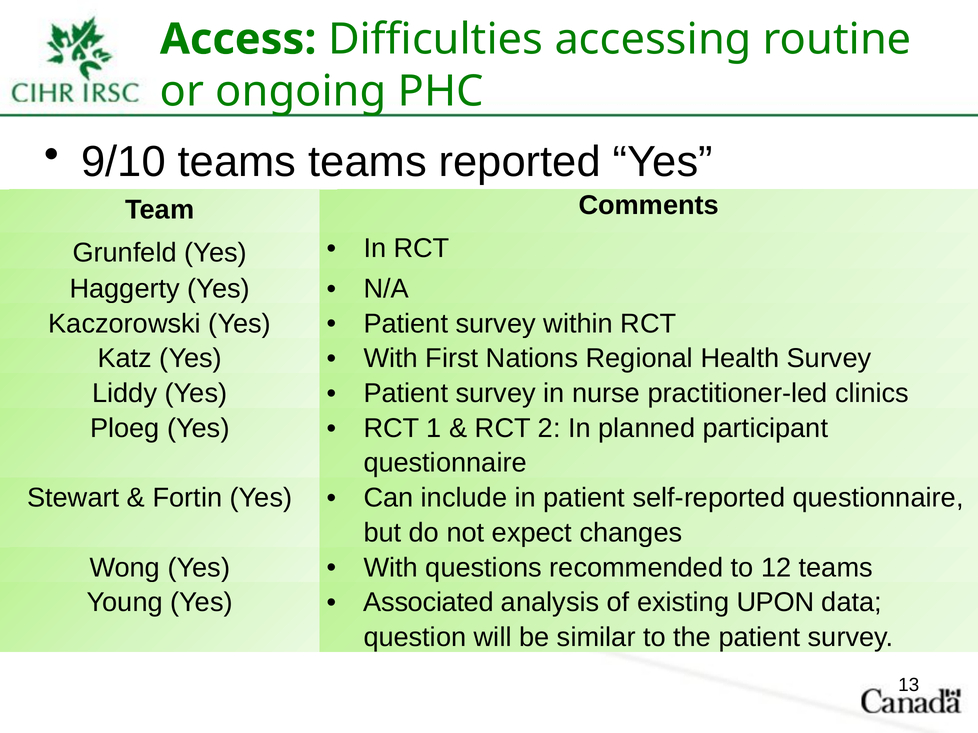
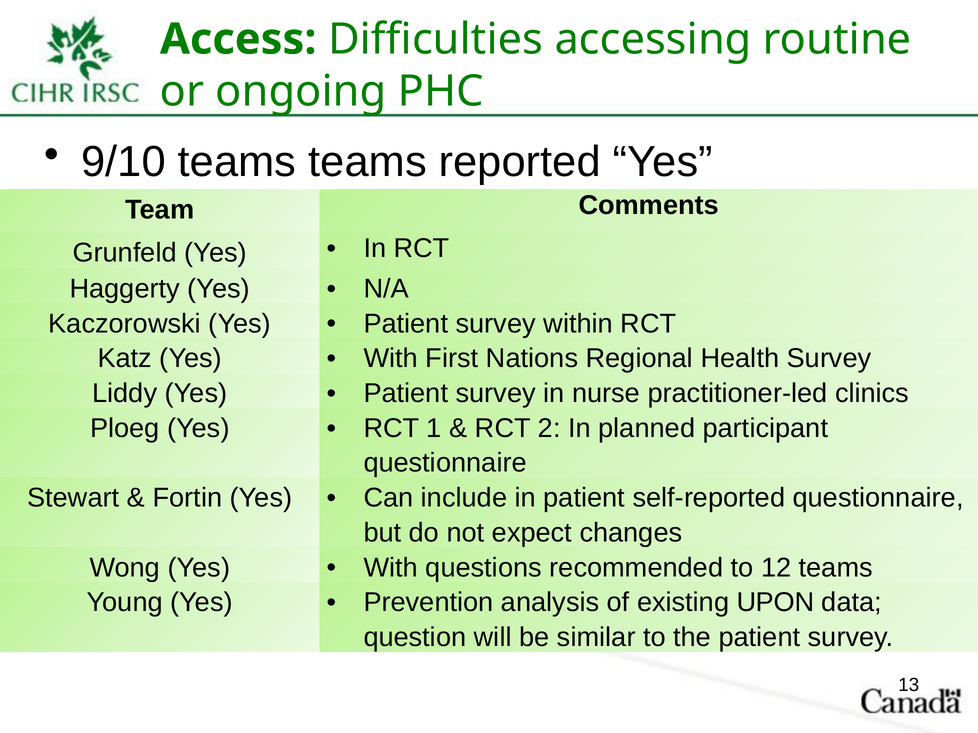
Associated: Associated -> Prevention
